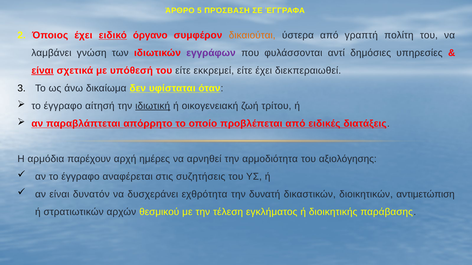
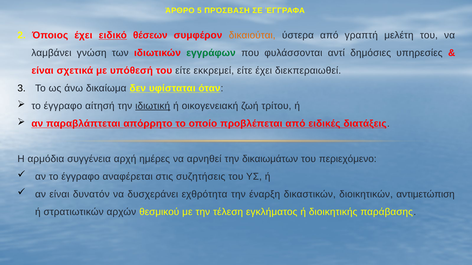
όργανο: όργανο -> θέσεων
πολίτη: πολίτη -> μελέτη
εγγράφων colour: purple -> green
είναι at (43, 71) underline: present -> none
παρέχουν: παρέχουν -> συγγένεια
αρμοδιότητα: αρμοδιότητα -> δικαιωμάτων
αξιολόγησης: αξιολόγησης -> περιεχόμενο
δυνατή: δυνατή -> έναρξη
